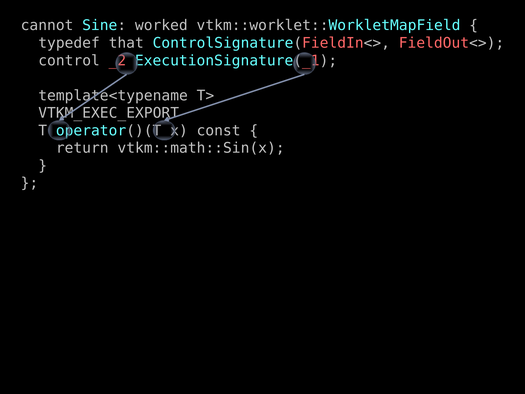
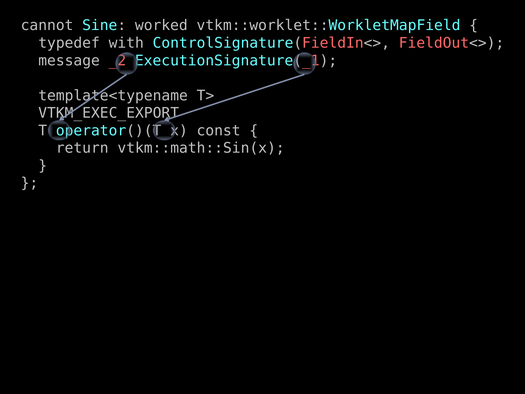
that: that -> with
control: control -> message
